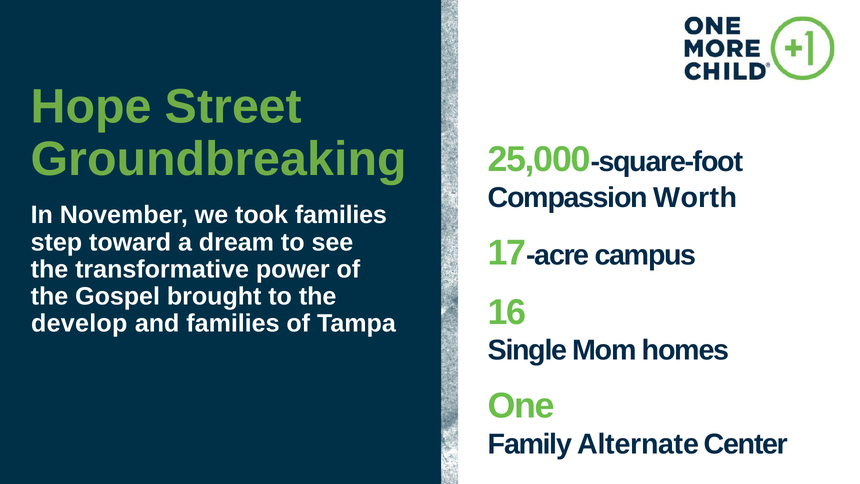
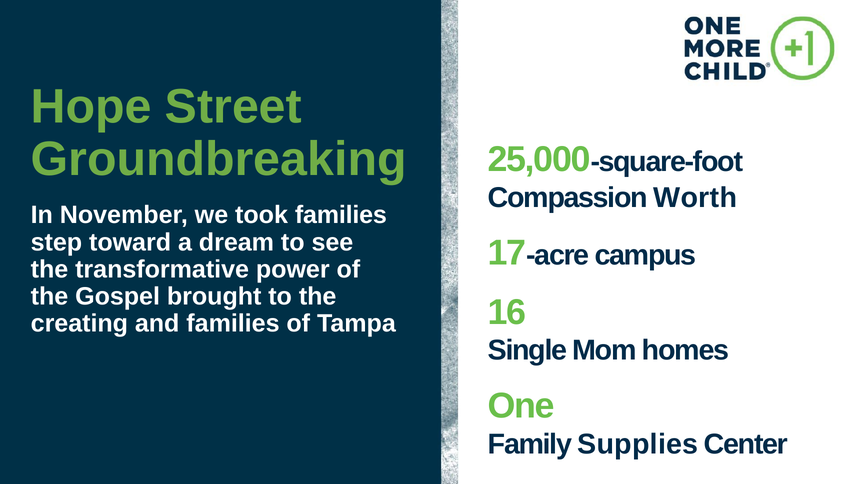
develop: develop -> creating
Alternate: Alternate -> Supplies
